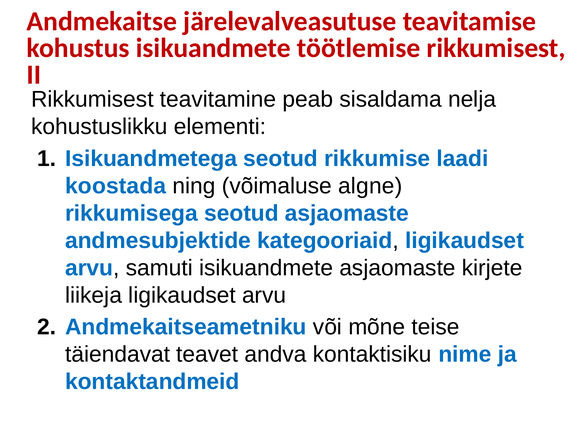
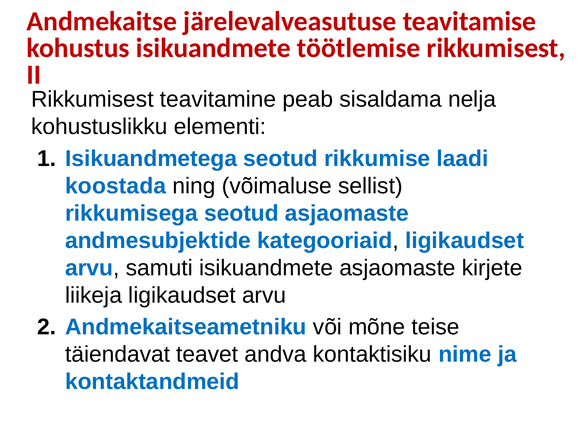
algne: algne -> sellist
